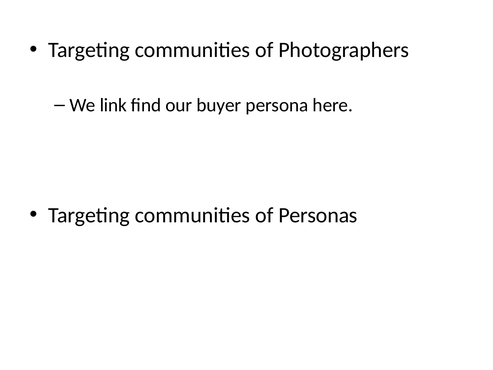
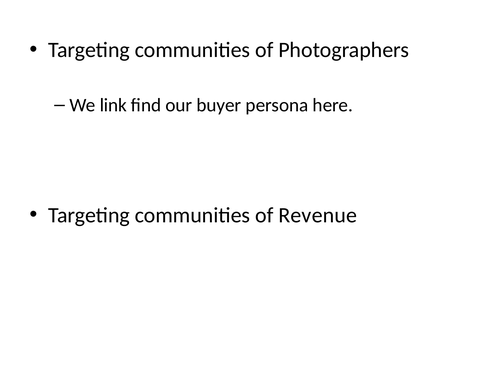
Personas: Personas -> Revenue
